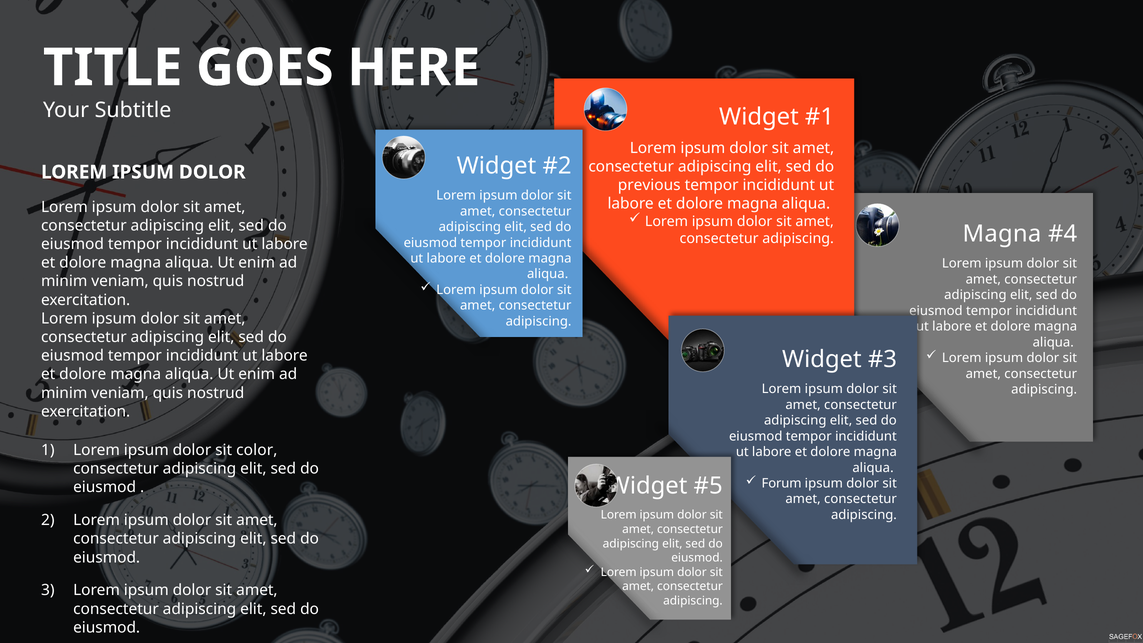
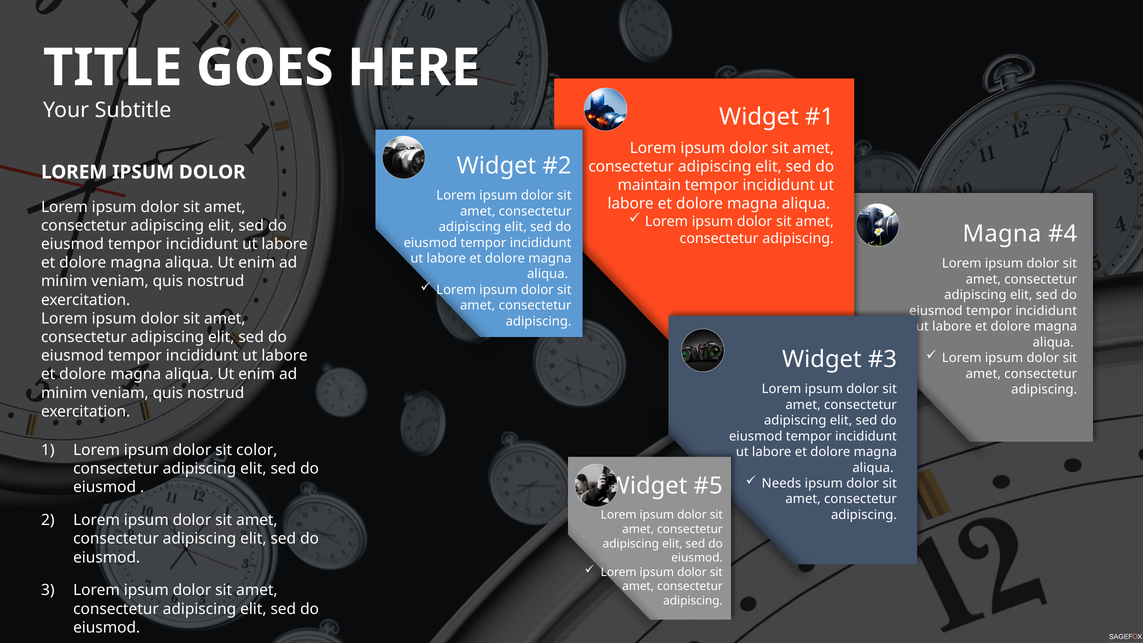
previous: previous -> maintain
Forum: Forum -> Needs
